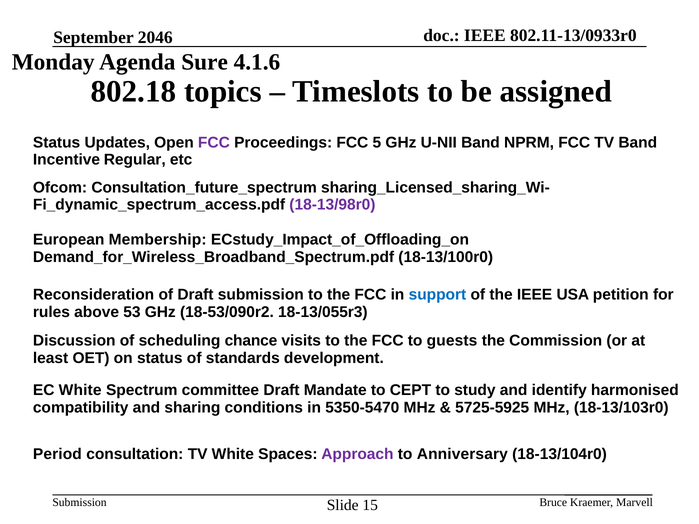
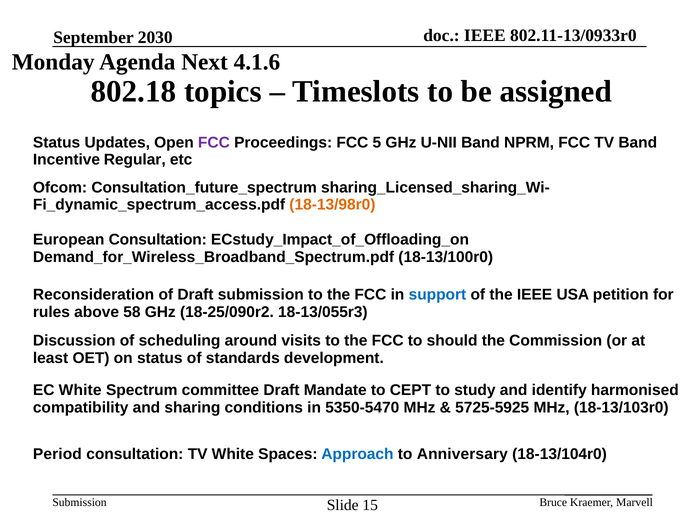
2046: 2046 -> 2030
Sure: Sure -> Next
18-13/98r0 colour: purple -> orange
European Membership: Membership -> Consultation
53: 53 -> 58
18-53/090r2: 18-53/090r2 -> 18-25/090r2
chance: chance -> around
guests: guests -> should
Approach colour: purple -> blue
